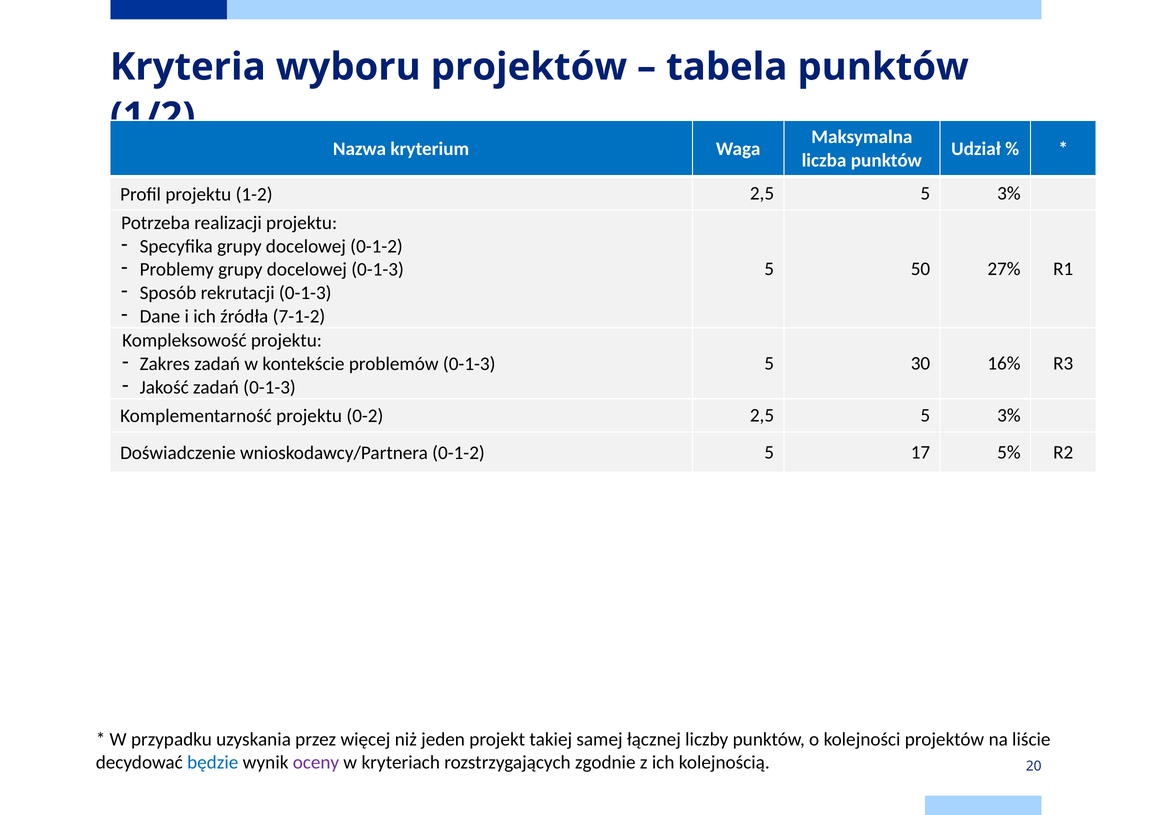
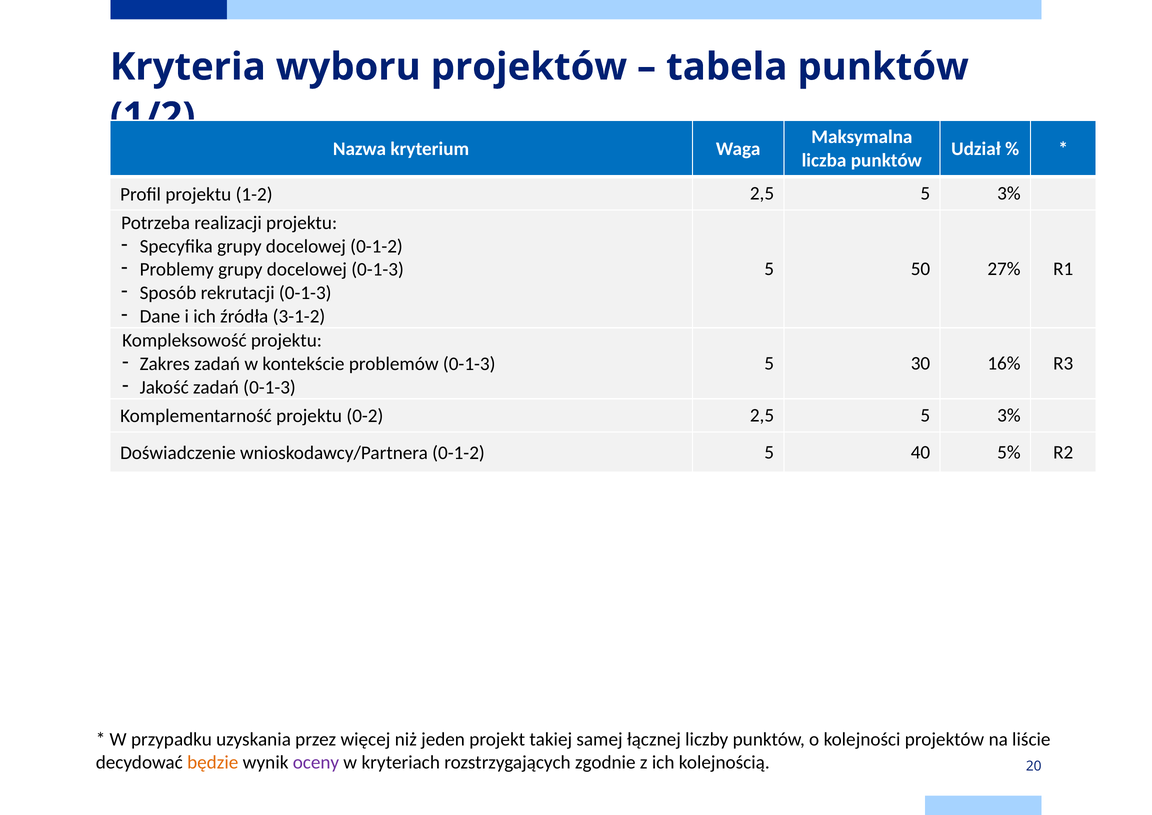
7-1-2: 7-1-2 -> 3-1-2
17: 17 -> 40
będzie colour: blue -> orange
